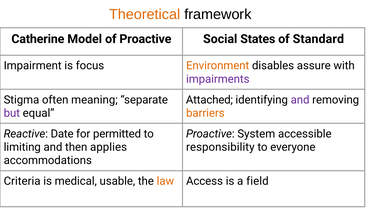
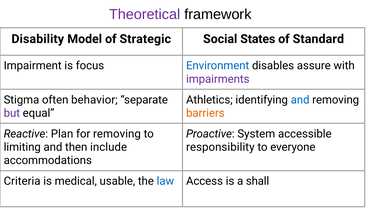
Theoretical colour: orange -> purple
Catherine: Catherine -> Disability
of Proactive: Proactive -> Strategic
Environment colour: orange -> blue
meaning: meaning -> behavior
Attached: Attached -> Athletics
and at (300, 100) colour: purple -> blue
Date: Date -> Plan
for permitted: permitted -> removing
applies: applies -> include
law colour: orange -> blue
field: field -> shall
